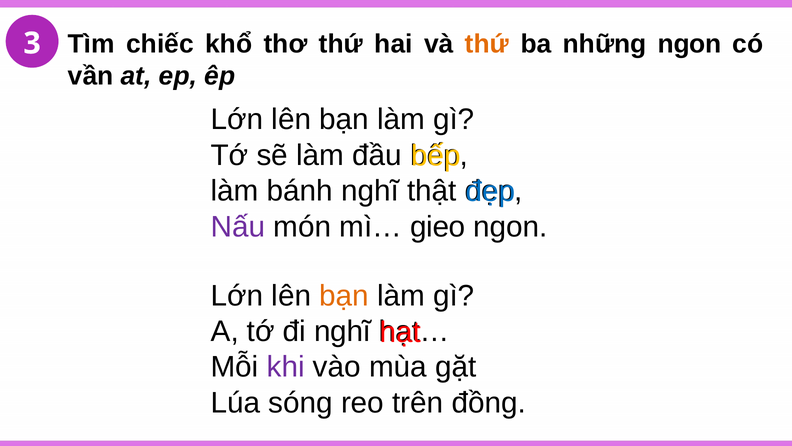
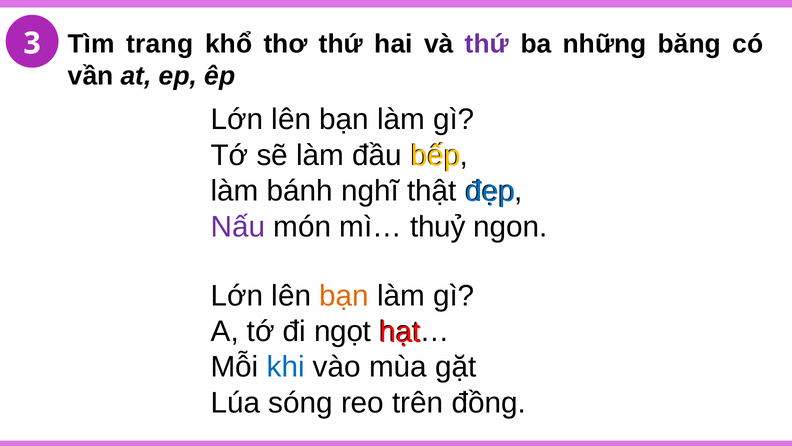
chiếc: chiếc -> trang
thứ at (487, 44) colour: orange -> purple
những ngon: ngon -> băng
gieo: gieo -> thuỷ
đi nghĩ: nghĩ -> ngọt
khi colour: purple -> blue
